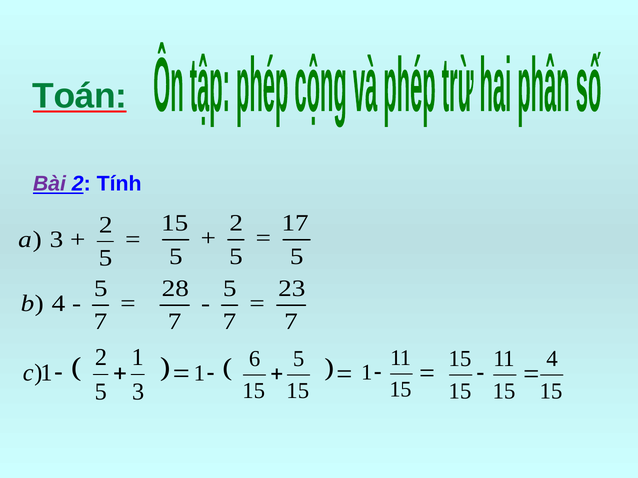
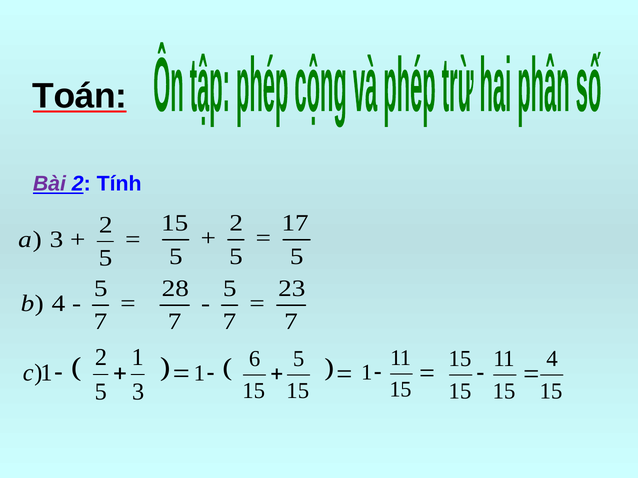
Toán colour: green -> black
